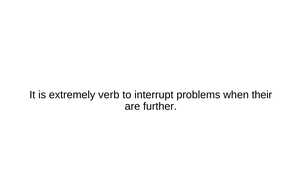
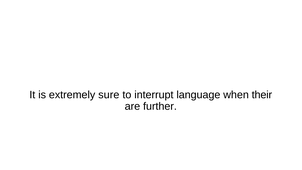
verb: verb -> sure
problems: problems -> language
